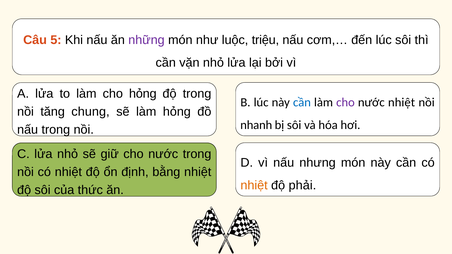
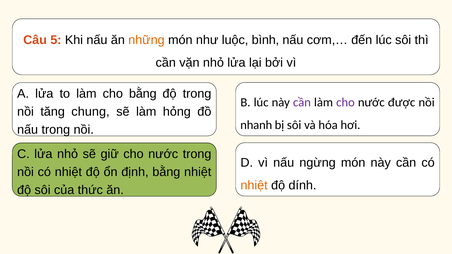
những colour: purple -> orange
triệu: triệu -> bình
cho hỏng: hỏng -> bằng
cần at (302, 103) colour: blue -> purple
nước nhiệt: nhiệt -> được
nhưng: nhưng -> ngừng
phải: phải -> dính
